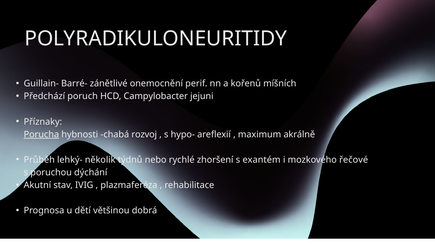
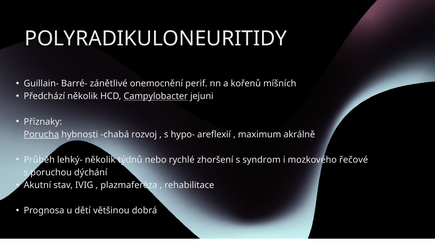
Předchází poruch: poruch -> několik
Campylobacter underline: none -> present
exantém: exantém -> syndrom
